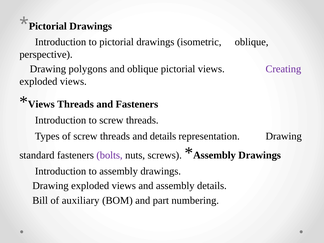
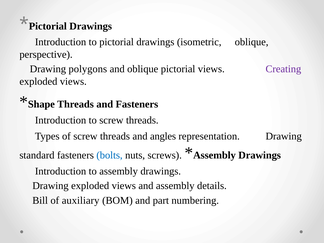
Views at (41, 104): Views -> Shape
and details: details -> angles
bolts colour: purple -> blue
